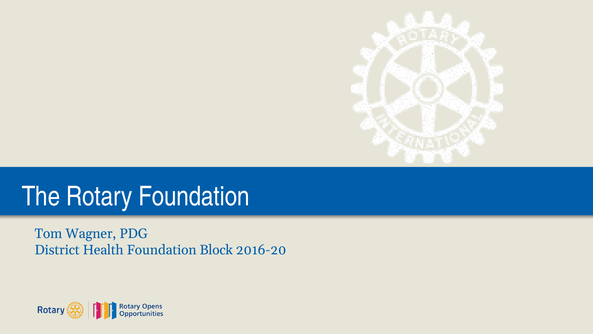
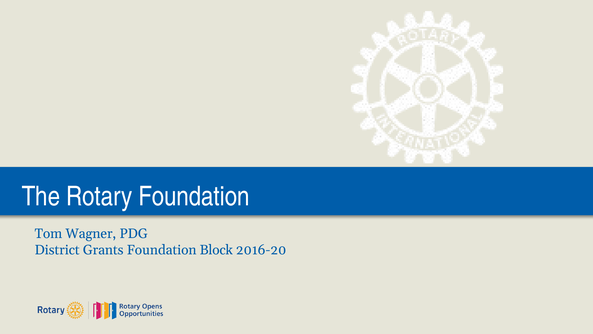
Health: Health -> Grants
